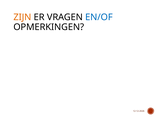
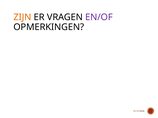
EN/OF colour: blue -> purple
